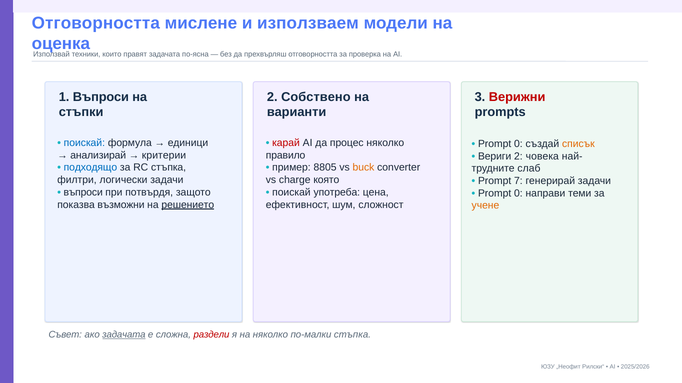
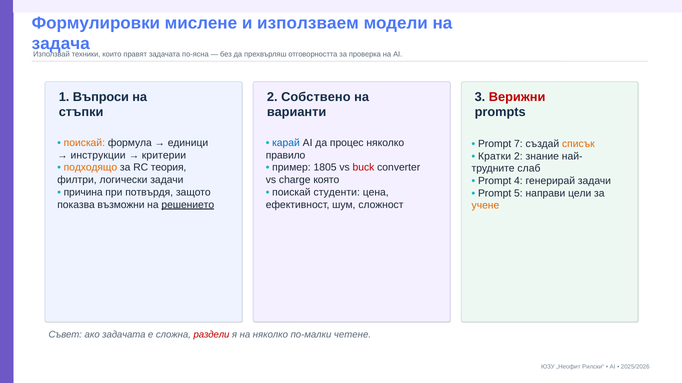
Отговорността at (96, 23): Отговорността -> Формулировки
оценка: оценка -> задача
поискай at (84, 143) colour: blue -> orange
карай colour: red -> blue
0 at (518, 144): 0 -> 7
анализирай: анализирай -> инструкции
Вериги: Вериги -> Кратки
човека: човека -> знание
подходящо colour: blue -> orange
RC стъпка: стъпка -> теория
8805: 8805 -> 1805
buck colour: orange -> red
7: 7 -> 4
въпроси at (83, 193): въпроси -> причина
употреба: употреба -> студенти
0 at (518, 193): 0 -> 5
теми: теми -> цели
задачата at (124, 335) underline: present -> none
по-малки стъпка: стъпка -> четене
